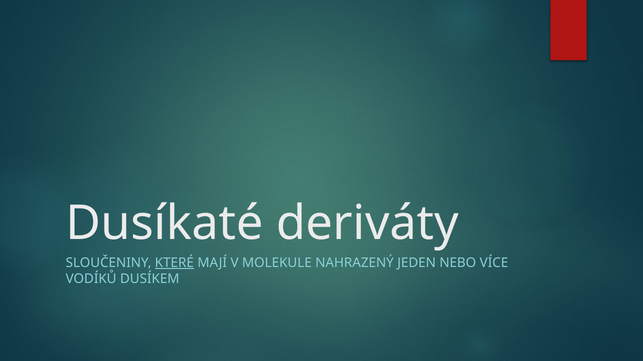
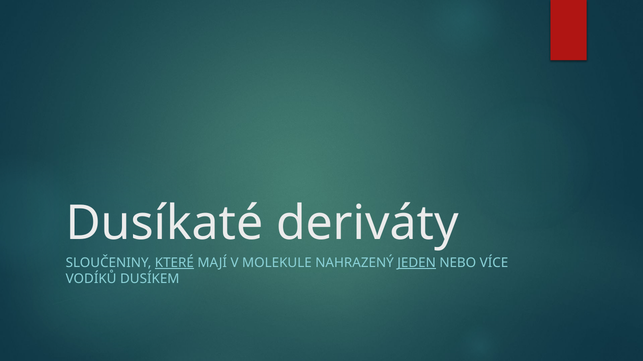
JEDEN underline: none -> present
